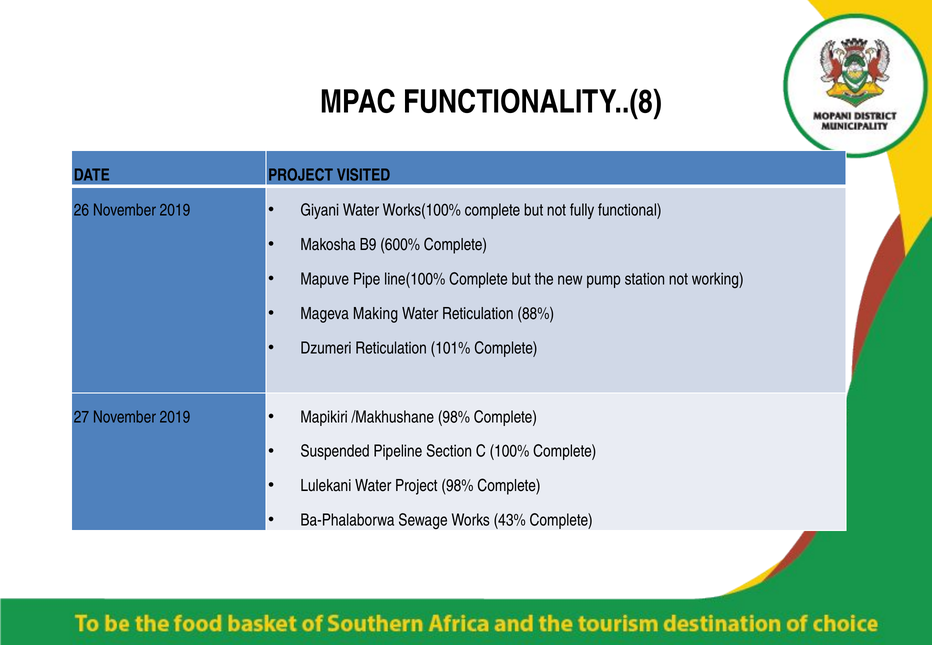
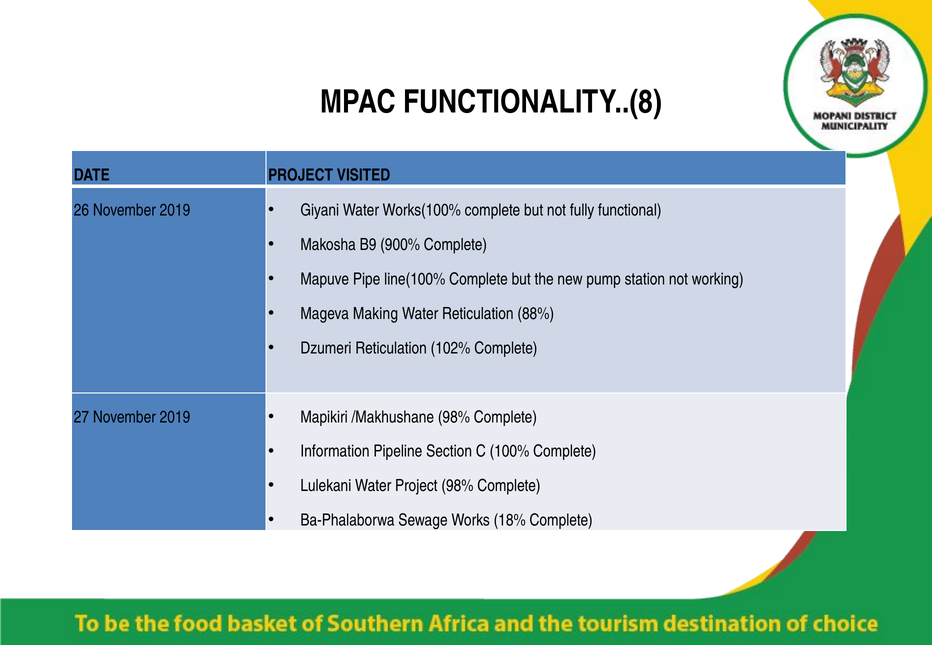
600%: 600% -> 900%
101%: 101% -> 102%
Suspended: Suspended -> Information
43%: 43% -> 18%
